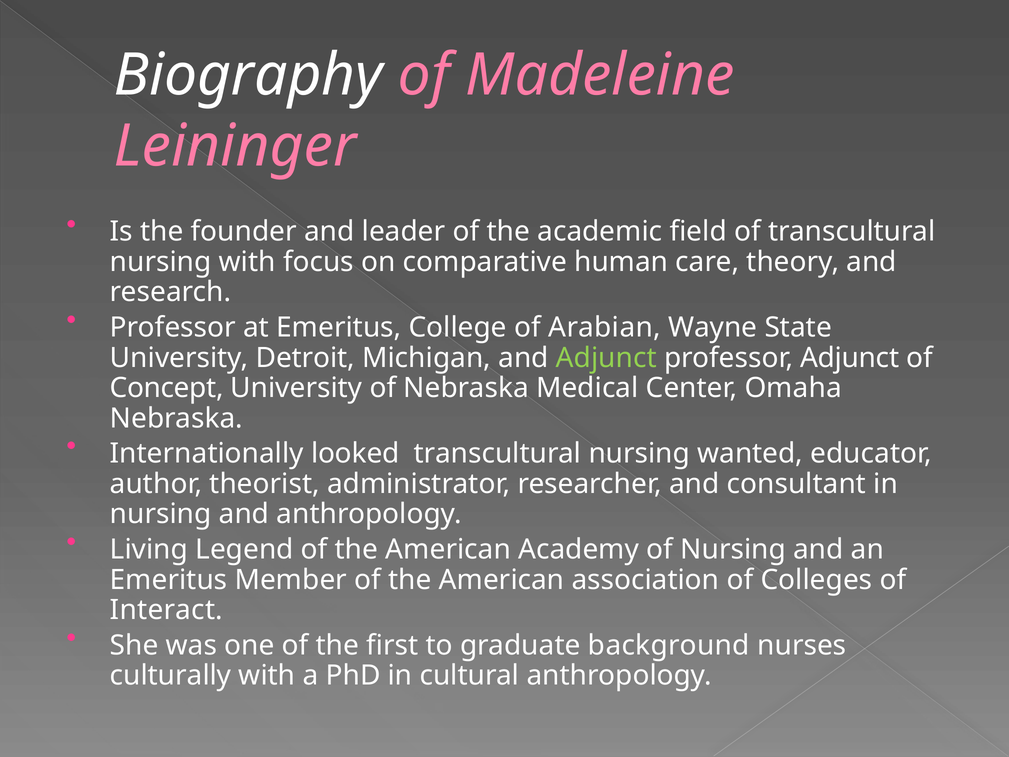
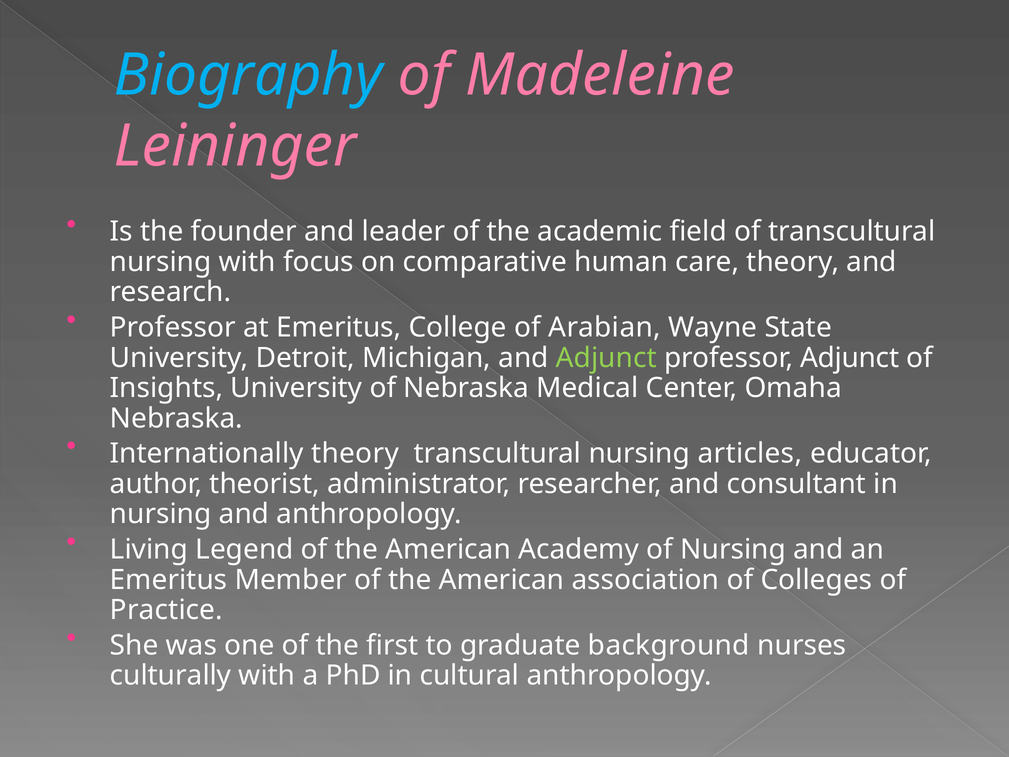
Biography colour: white -> light blue
Concept: Concept -> Insights
Internationally looked: looked -> theory
wanted: wanted -> articles
Interact: Interact -> Practice
